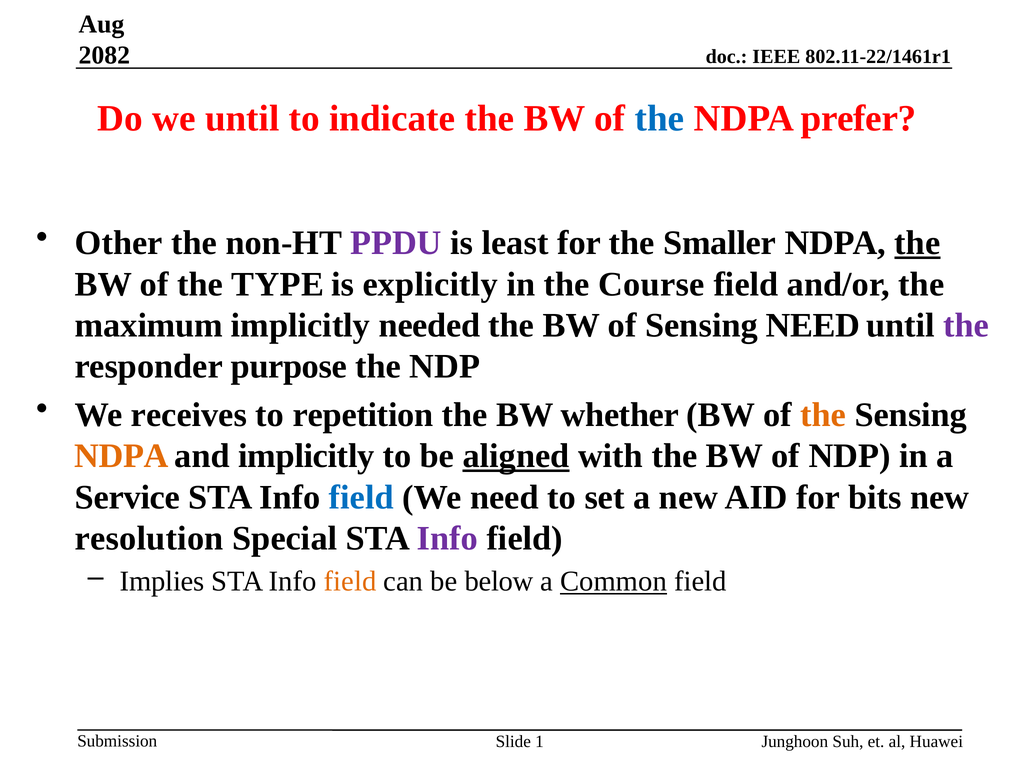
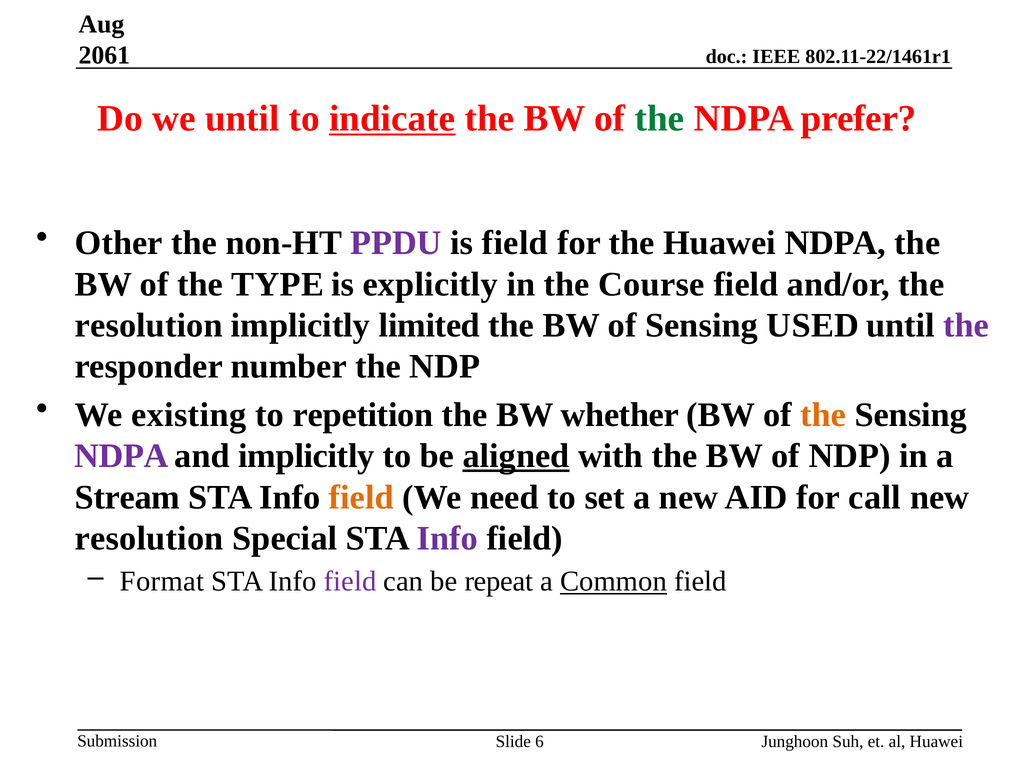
2082: 2082 -> 2061
indicate underline: none -> present
the at (660, 119) colour: blue -> green
is least: least -> field
the Smaller: Smaller -> Huawei
the at (917, 243) underline: present -> none
maximum at (149, 326): maximum -> resolution
needed: needed -> limited
Sensing NEED: NEED -> USED
purpose: purpose -> number
receives: receives -> existing
NDPA at (121, 456) colour: orange -> purple
Service: Service -> Stream
field at (361, 497) colour: blue -> orange
bits: bits -> call
Implies: Implies -> Format
field at (350, 582) colour: orange -> purple
below: below -> repeat
1: 1 -> 6
